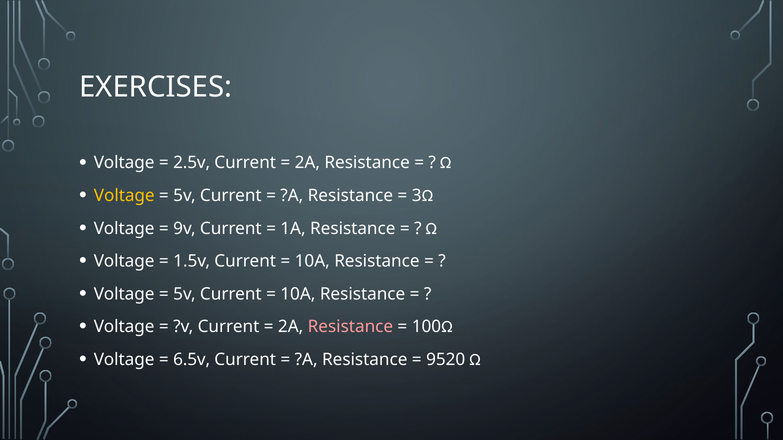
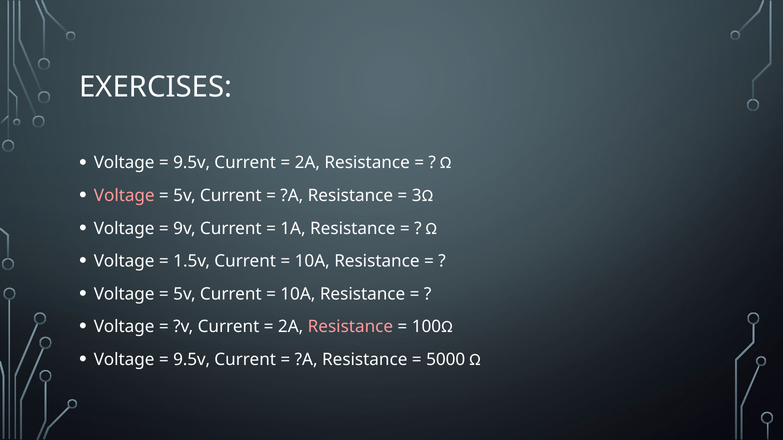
2.5v at (192, 163): 2.5v -> 9.5v
Voltage at (124, 196) colour: yellow -> pink
6.5v at (192, 360): 6.5v -> 9.5v
9520: 9520 -> 5000
